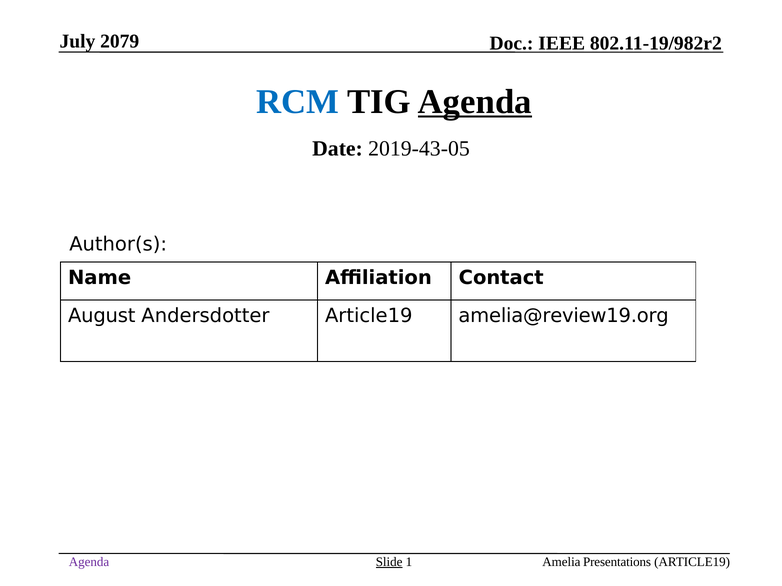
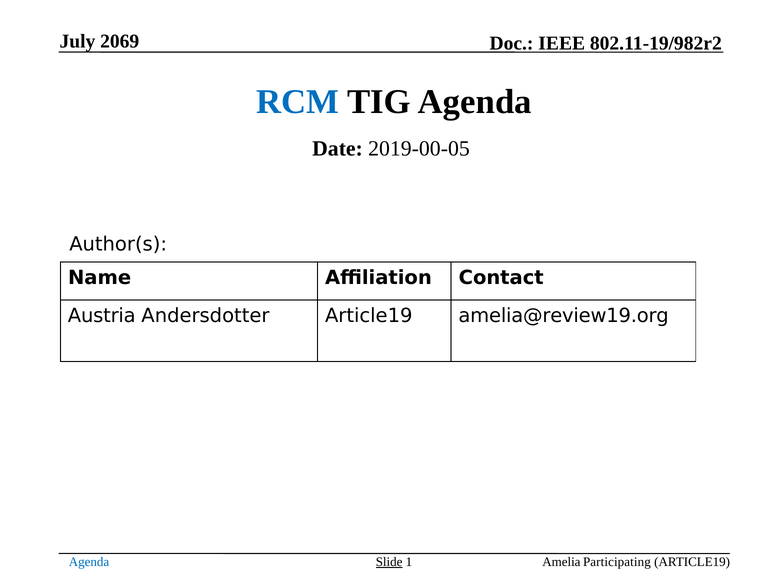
2079: 2079 -> 2069
Agenda at (475, 102) underline: present -> none
2019-43-05: 2019-43-05 -> 2019-00-05
August: August -> Austria
Agenda at (89, 562) colour: purple -> blue
Presentations: Presentations -> Participating
